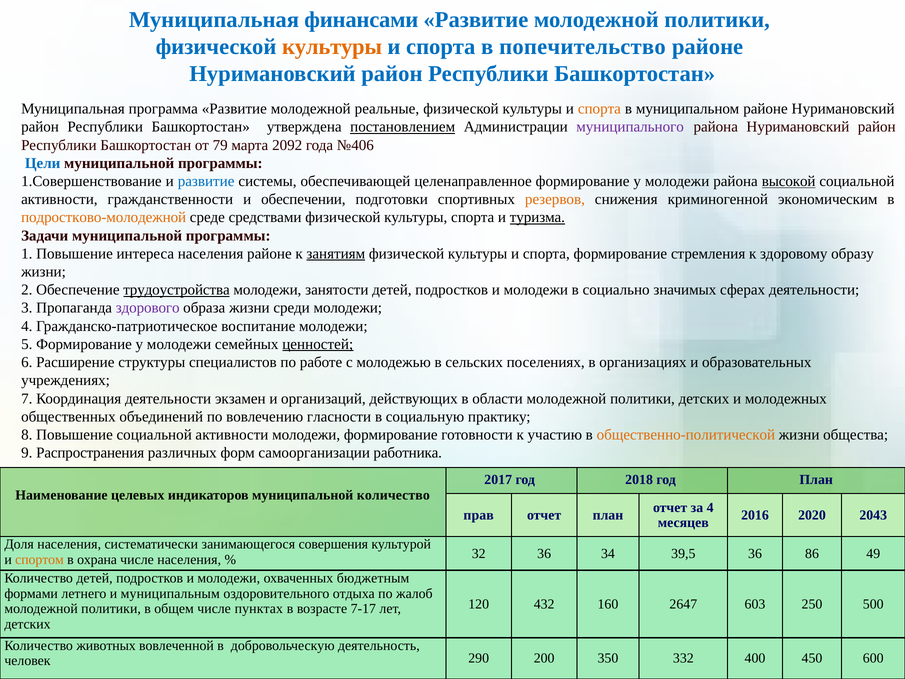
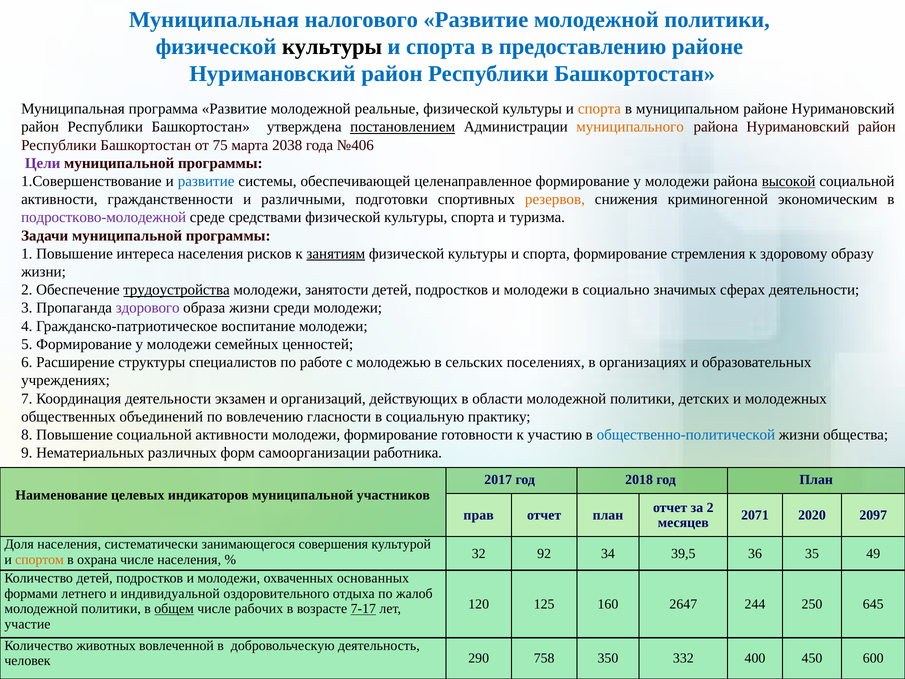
финансами: финансами -> налогового
культуры at (332, 47) colour: orange -> black
попечительство: попечительство -> предоставлению
муниципального colour: purple -> orange
79: 79 -> 75
2092: 2092 -> 2038
Цели colour: blue -> purple
обеспечении: обеспечении -> различными
подростково-молодежной colour: orange -> purple
туризма underline: present -> none
населения районе: районе -> рисков
ценностей underline: present -> none
общественно-политической colour: orange -> blue
Распространения: Распространения -> Нематериальных
муниципальной количество: количество -> участников
за 4: 4 -> 2
2016: 2016 -> 2071
2043: 2043 -> 2097
32 36: 36 -> 92
86: 86 -> 35
бюджетным: бюджетным -> основанных
муниципальным: муниципальным -> индивидуальной
432: 432 -> 125
603: 603 -> 244
500: 500 -> 645
общем underline: none -> present
пунктах: пунктах -> рабочих
7-17 underline: none -> present
детских at (27, 624): детских -> участие
200: 200 -> 758
